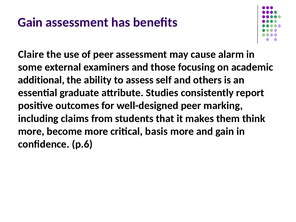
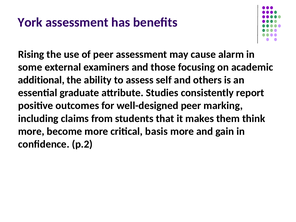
Gain at (30, 22): Gain -> York
Claire: Claire -> Rising
p.6: p.6 -> p.2
